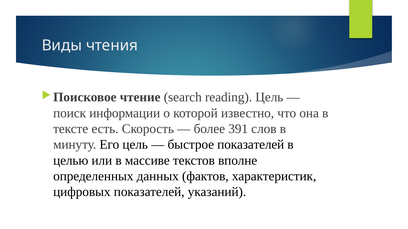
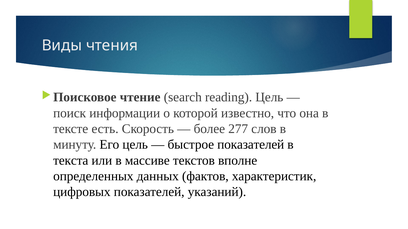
391: 391 -> 277
целью: целью -> текста
